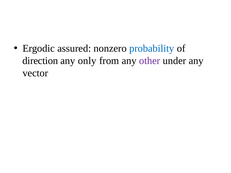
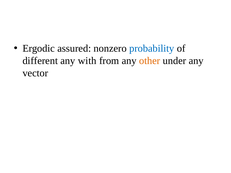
direction: direction -> different
only: only -> with
other colour: purple -> orange
